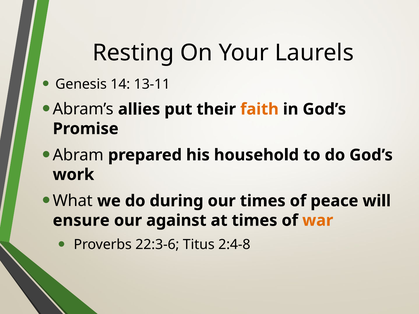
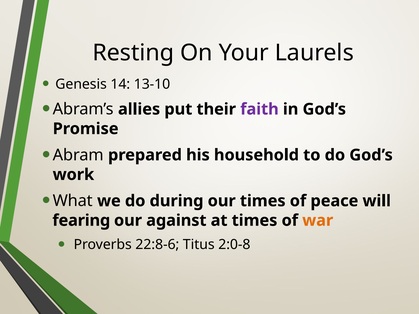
13-11: 13-11 -> 13-10
faith colour: orange -> purple
ensure: ensure -> fearing
22:3-6: 22:3-6 -> 22:8-6
2:4-8: 2:4-8 -> 2:0-8
